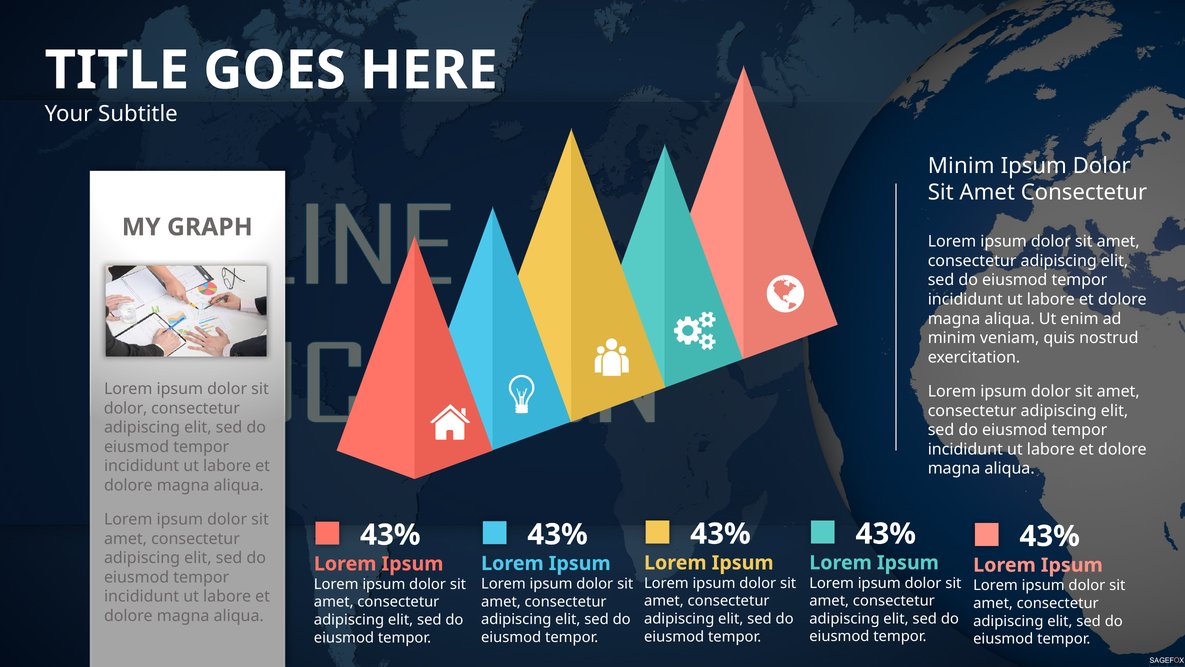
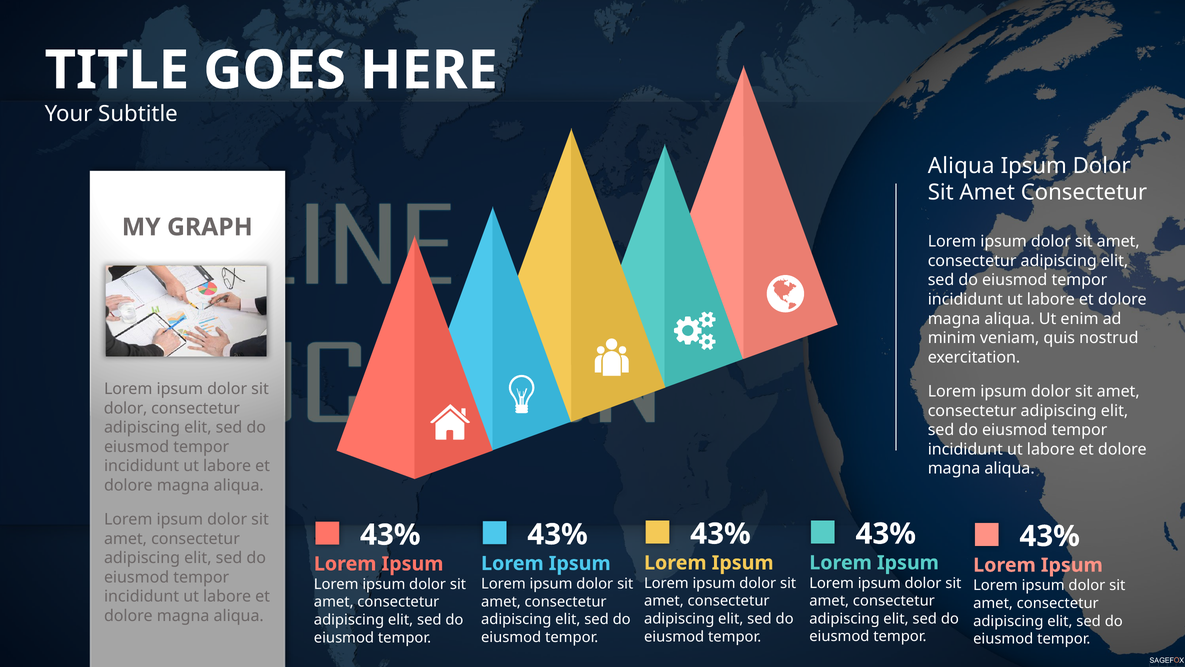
Minim at (961, 166): Minim -> Aliqua
